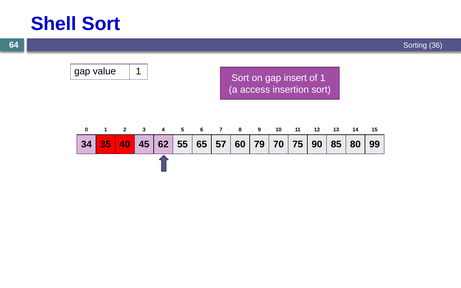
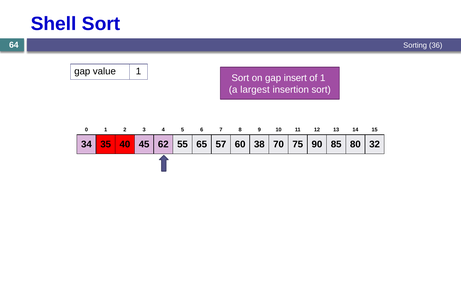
access: access -> largest
79: 79 -> 38
99: 99 -> 32
